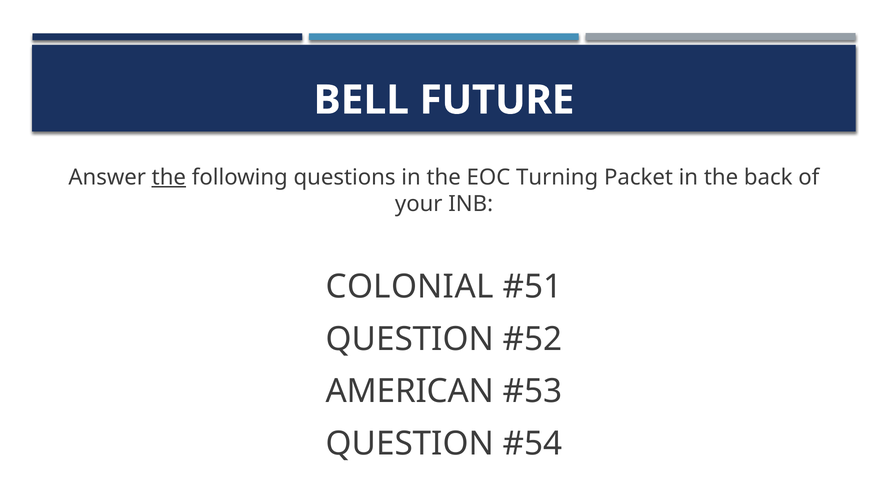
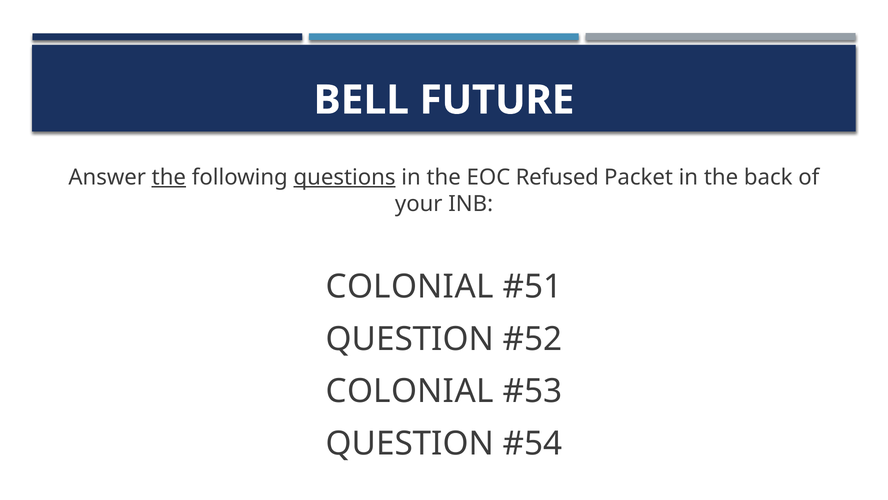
questions underline: none -> present
Turning: Turning -> Refused
AMERICAN at (410, 391): AMERICAN -> COLONIAL
